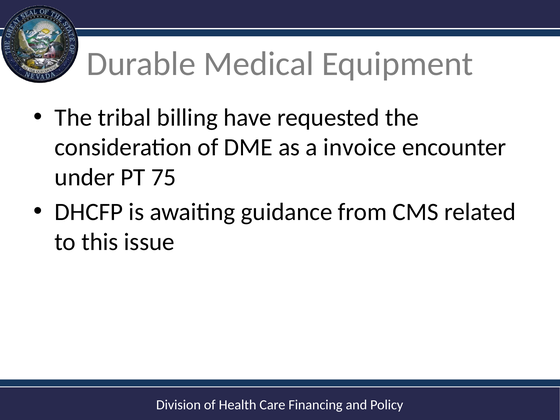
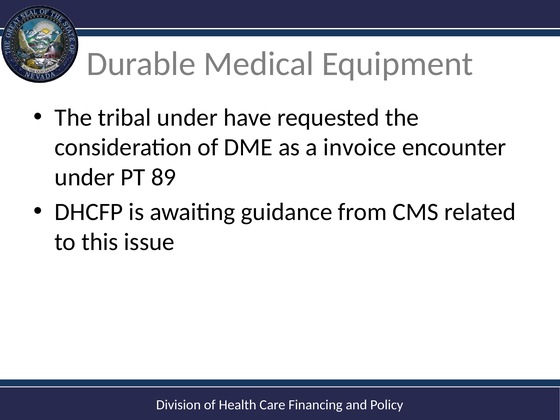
tribal billing: billing -> under
75: 75 -> 89
